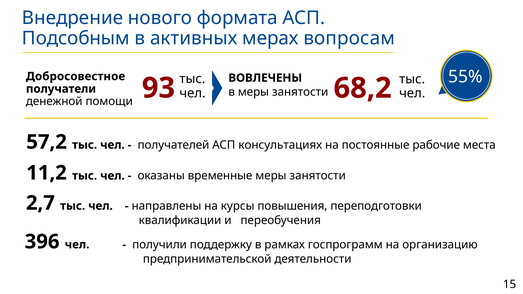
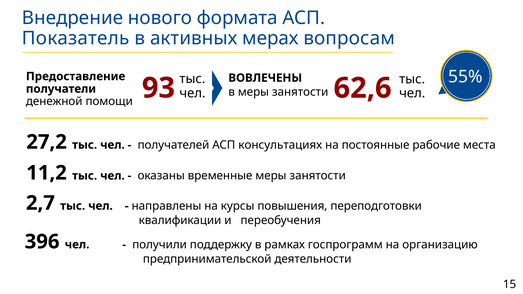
Подсобным: Подсобным -> Показатель
Добросовестное: Добросовестное -> Предоставление
68,2: 68,2 -> 62,6
57,2: 57,2 -> 27,2
